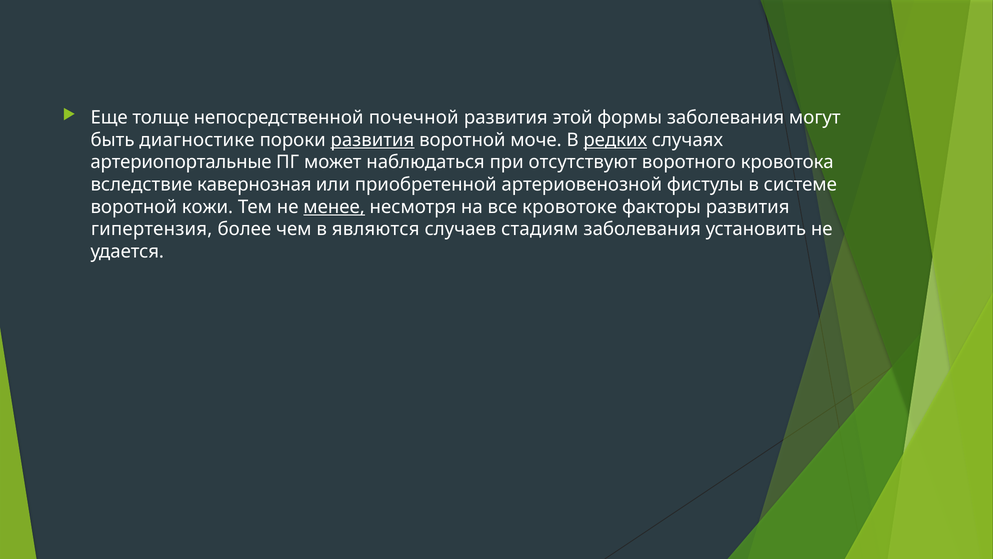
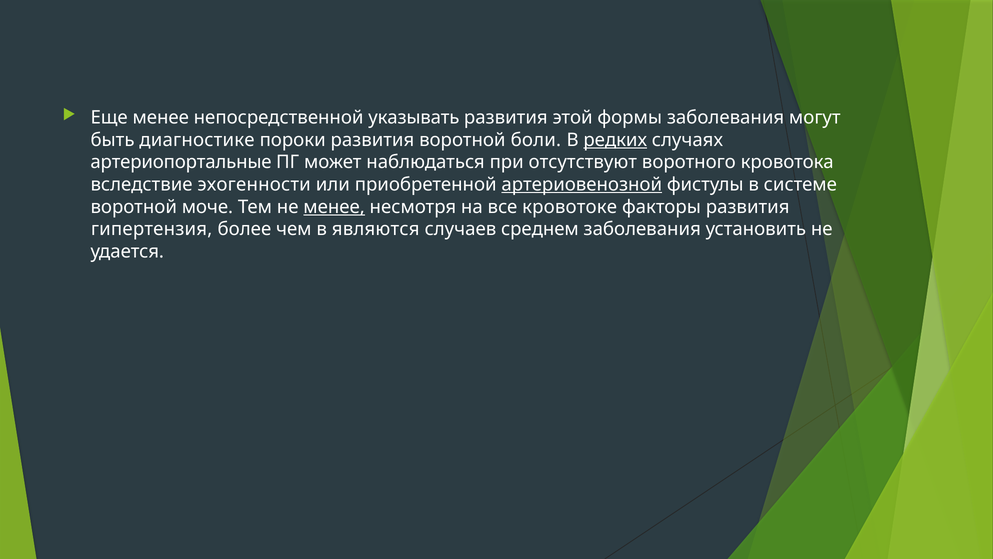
Еще толще: толще -> менее
почечной: почечной -> указывать
развития at (372, 140) underline: present -> none
моче: моче -> боли
кавернозная: кавернозная -> эхогенности
артериовенозной underline: none -> present
кожи: кожи -> моче
стадиям: стадиям -> среднем
